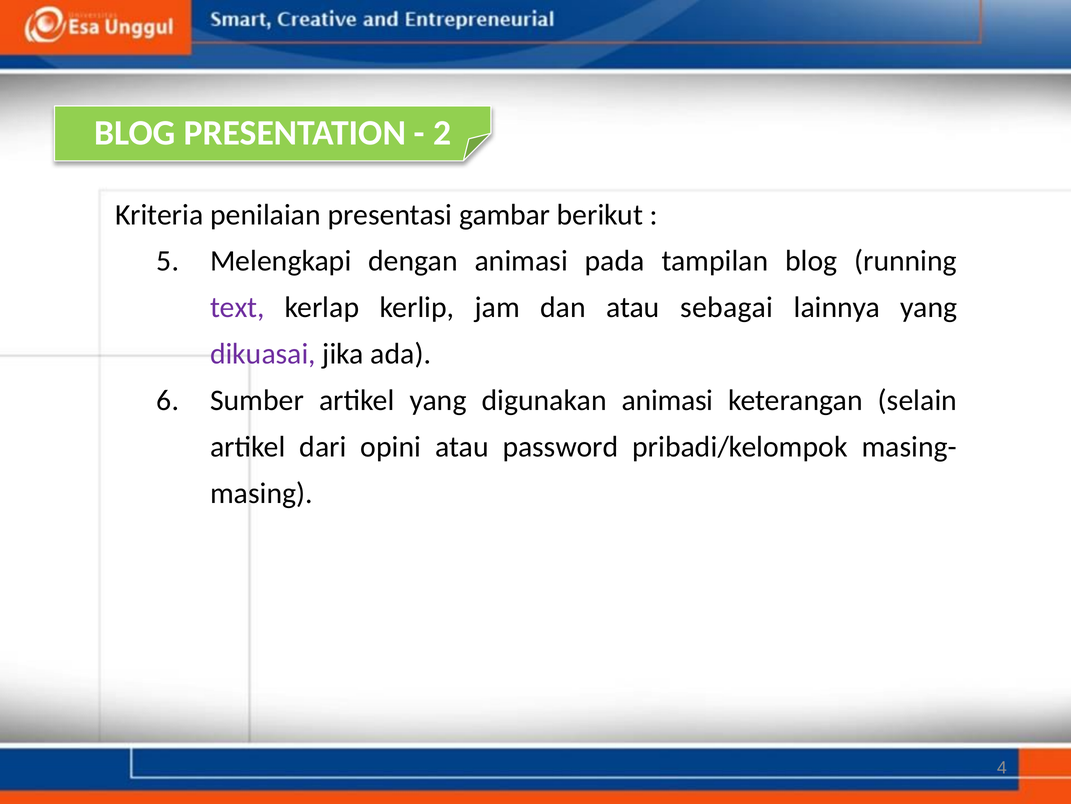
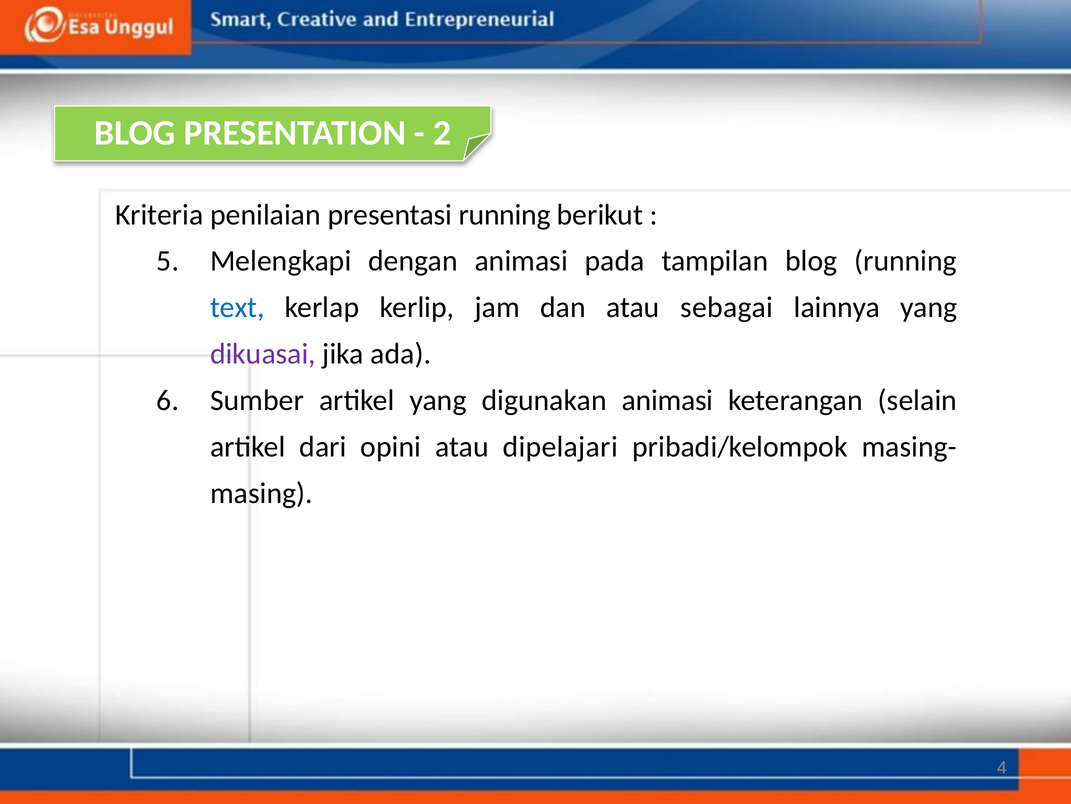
presentasi gambar: gambar -> running
text colour: purple -> blue
password: password -> dipelajari
